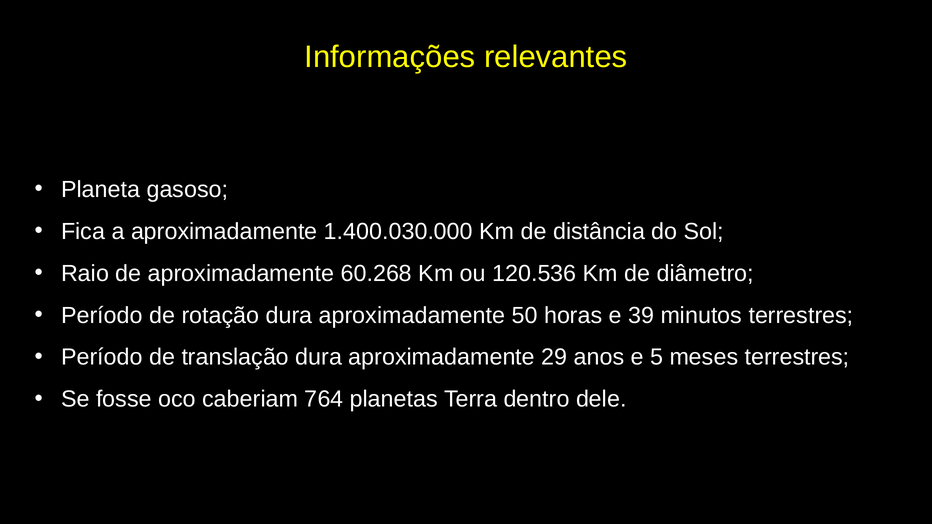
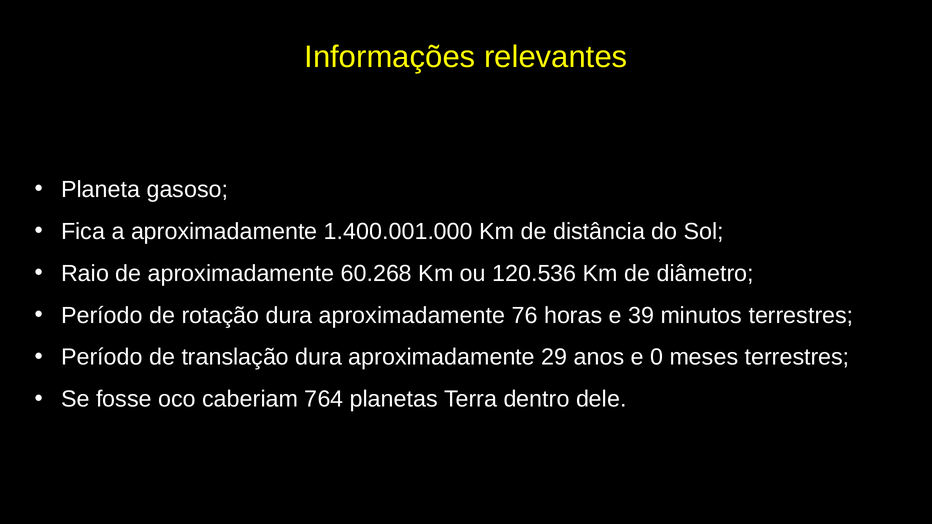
1.400.030.000: 1.400.030.000 -> 1.400.001.000
50: 50 -> 76
5: 5 -> 0
